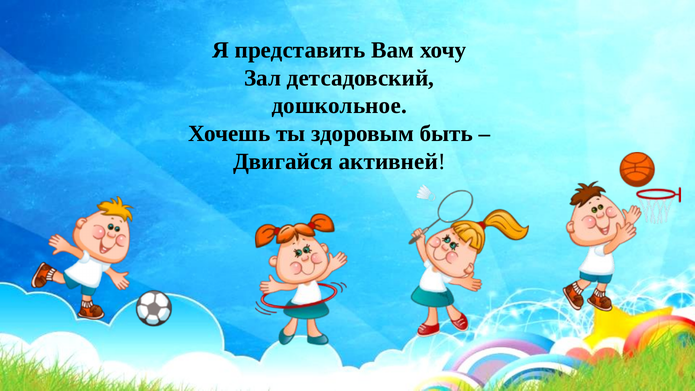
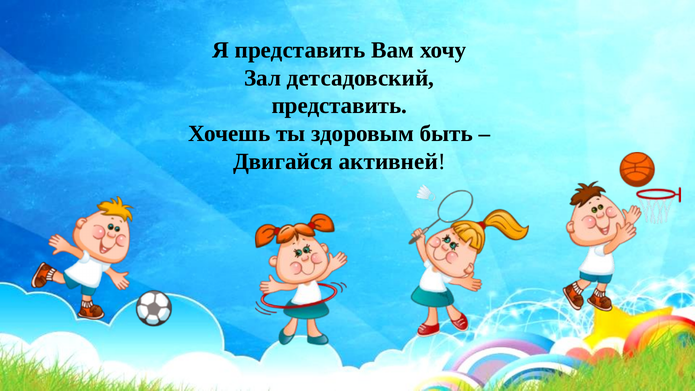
дошкольное at (339, 106): дошкольное -> представить
